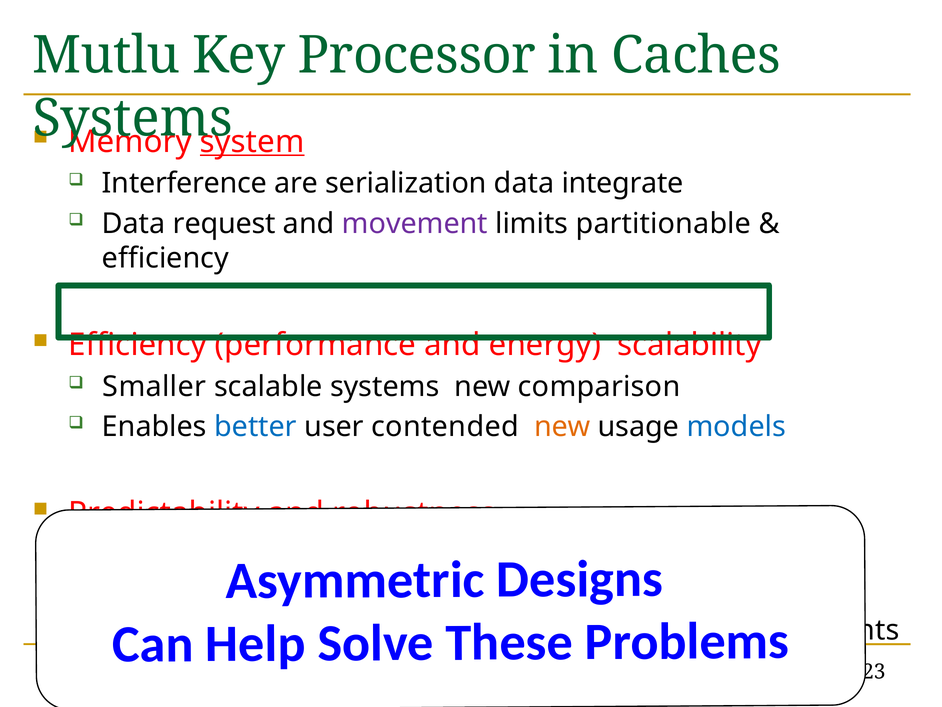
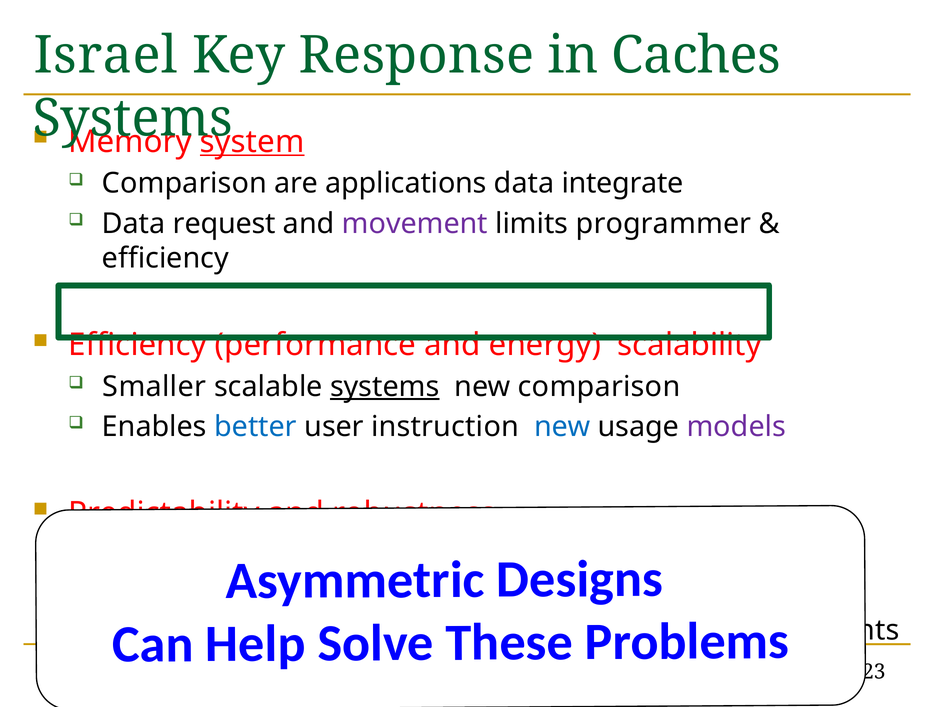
Mutlu: Mutlu -> Israel
Processor: Processor -> Response
Interference at (185, 183): Interference -> Comparison
serialization: serialization -> applications
partitionable: partitionable -> programmer
systems at (385, 386) underline: none -> present
contended: contended -> instruction
new at (562, 427) colour: orange -> blue
models colour: blue -> purple
